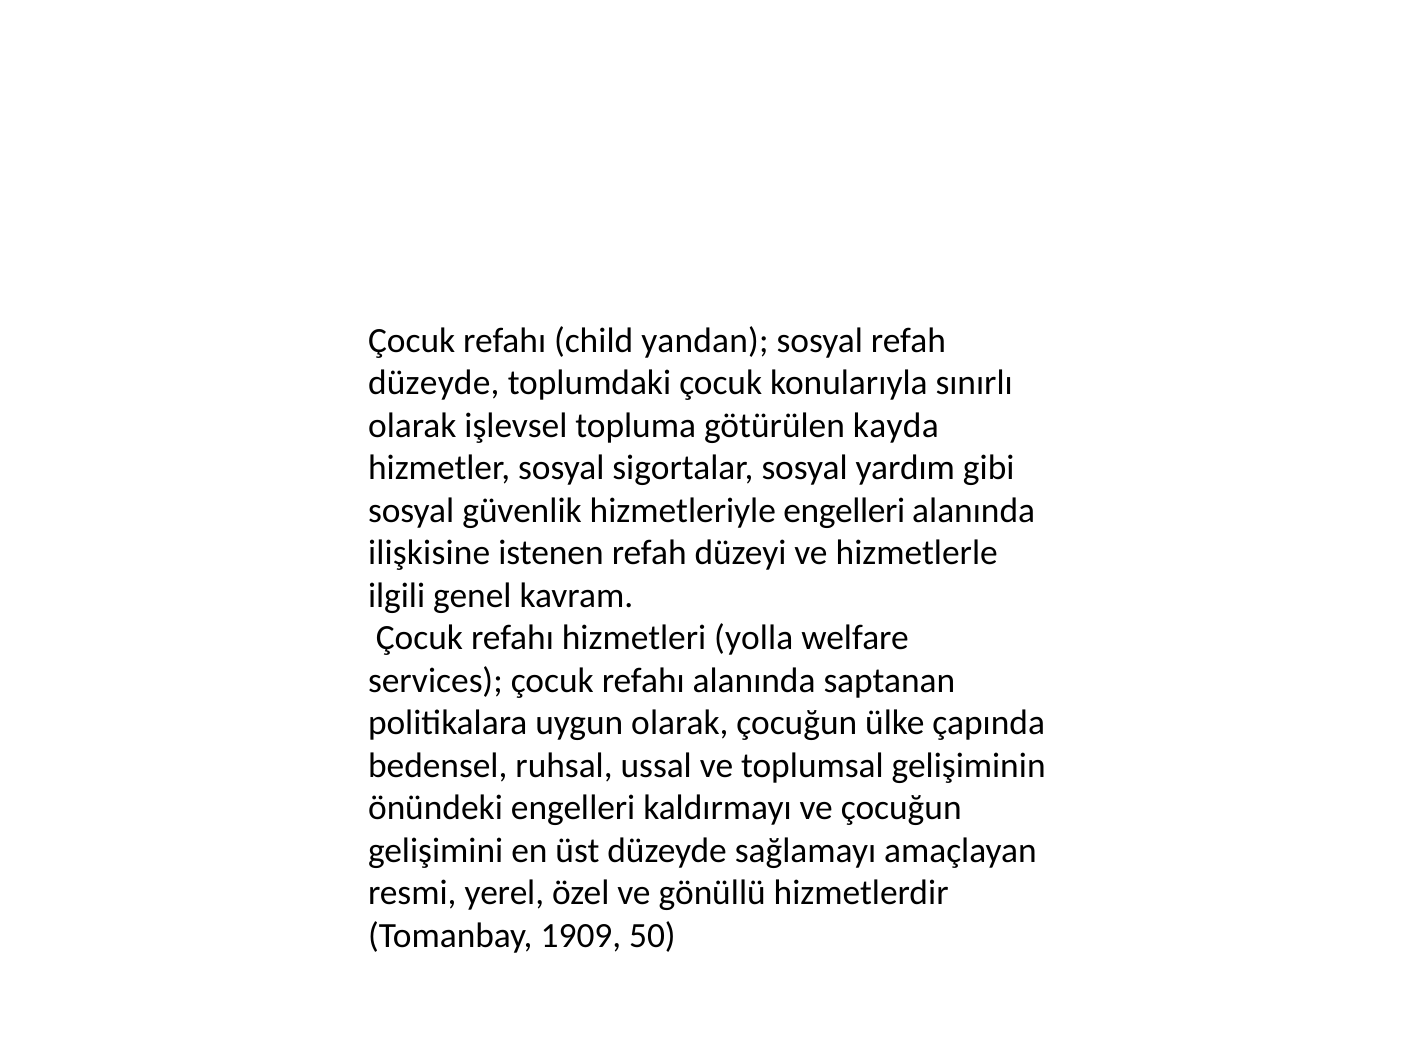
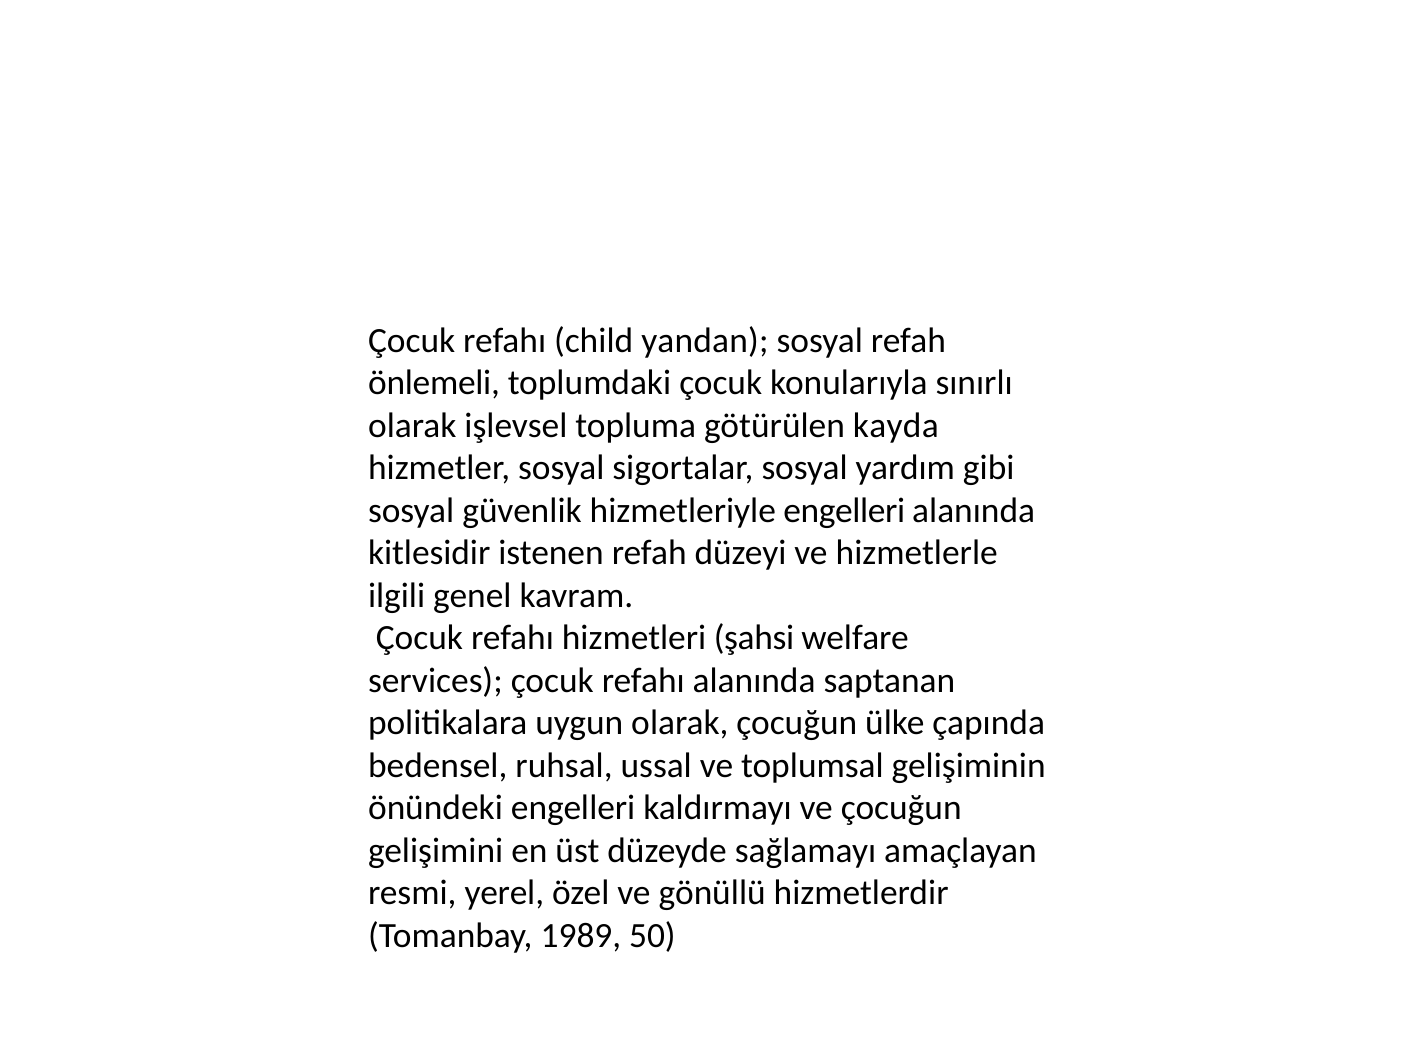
düzeyde at (434, 383): düzeyde -> önlemeli
ilişkisine: ilişkisine -> kitlesidir
yolla: yolla -> şahsi
1909: 1909 -> 1989
